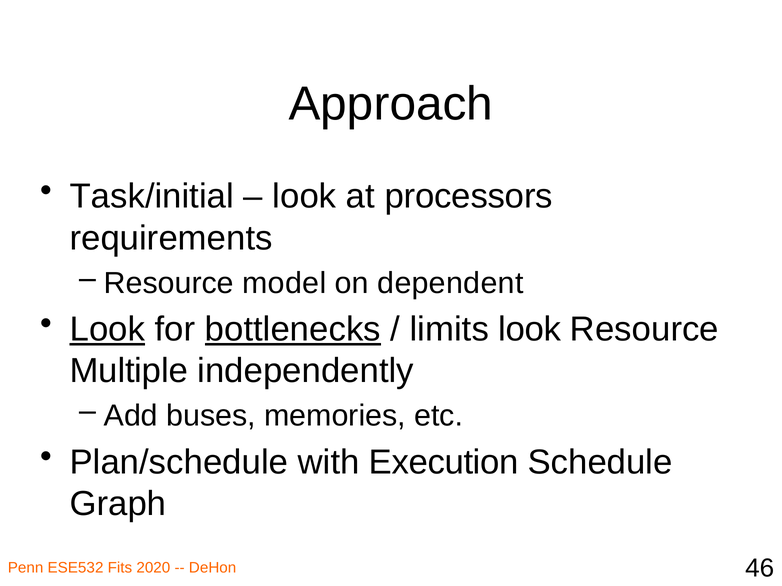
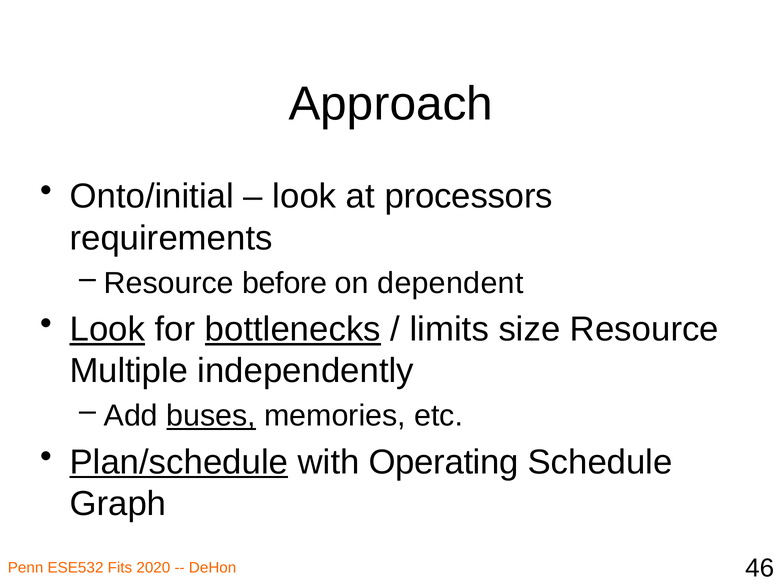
Task/initial: Task/initial -> Onto/initial
model: model -> before
limits look: look -> size
buses underline: none -> present
Plan/schedule underline: none -> present
Execution: Execution -> Operating
